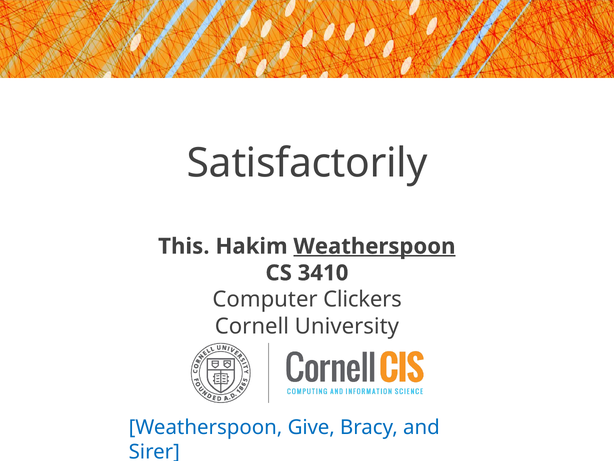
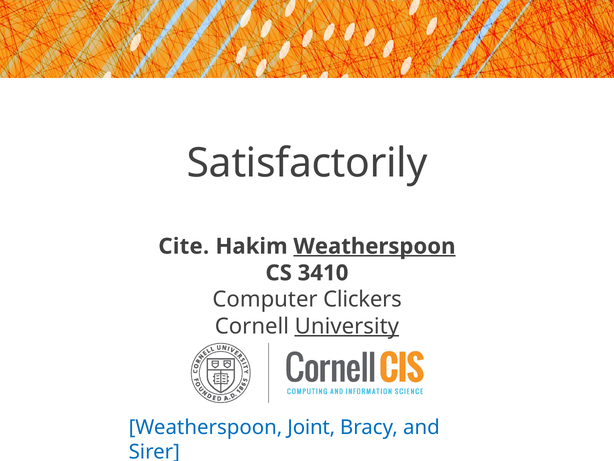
This: This -> Cite
University underline: none -> present
Give: Give -> Joint
